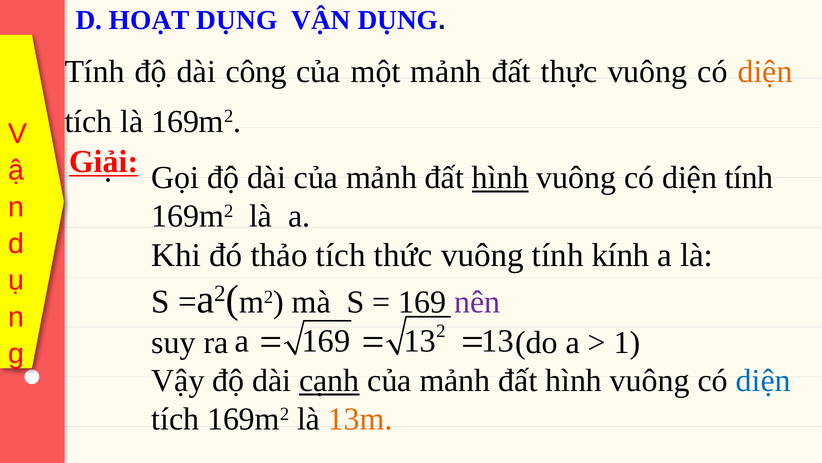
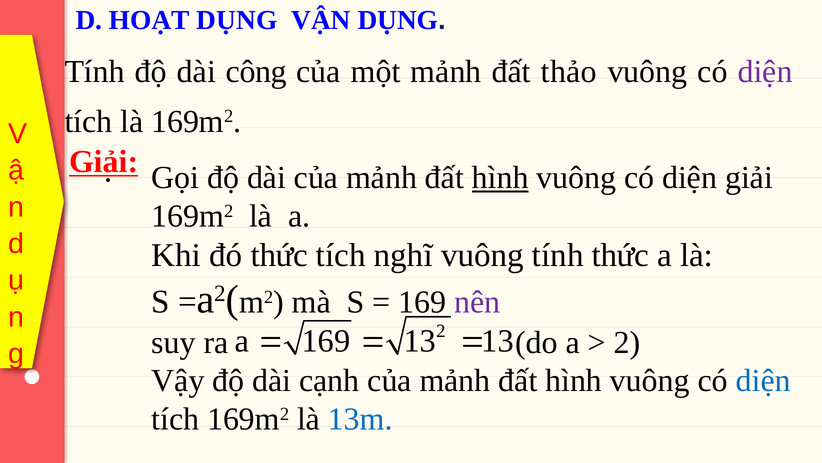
thực: thực -> thảo
diện at (765, 71) colour: orange -> purple
diện tính: tính -> giải
đó thảo: thảo -> thức
thức: thức -> nghĩ
tính kính: kính -> thức
1 at (627, 342): 1 -> 2
cạnh underline: present -> none
13m colour: orange -> blue
